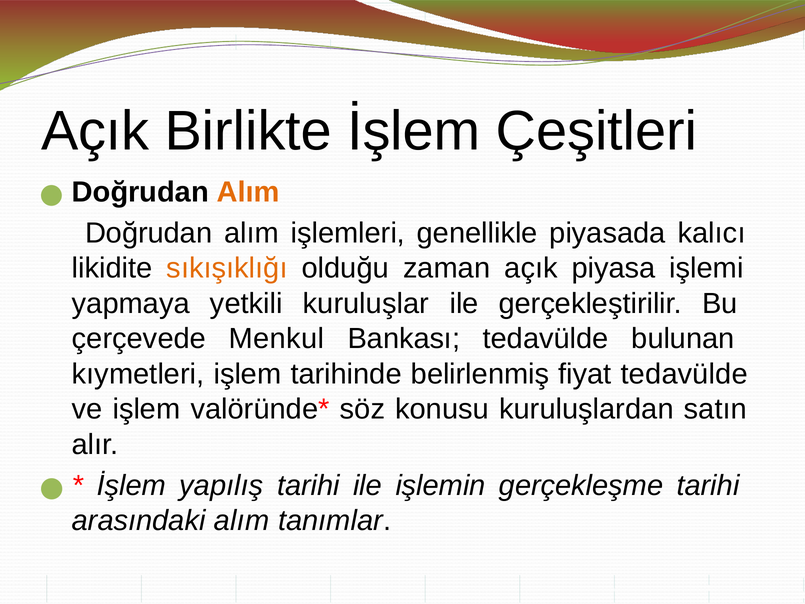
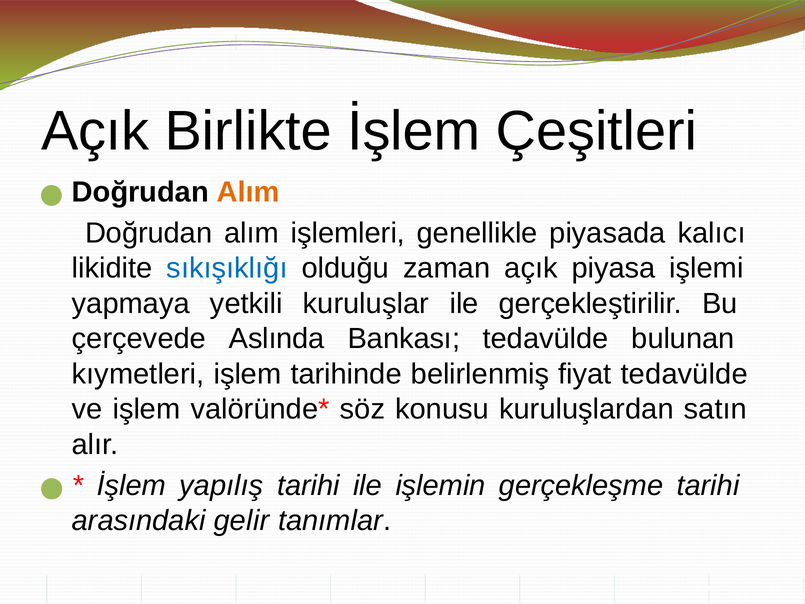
sıkışıklığı colour: orange -> blue
Menkul: Menkul -> Aslında
arasındaki alım: alım -> gelir
